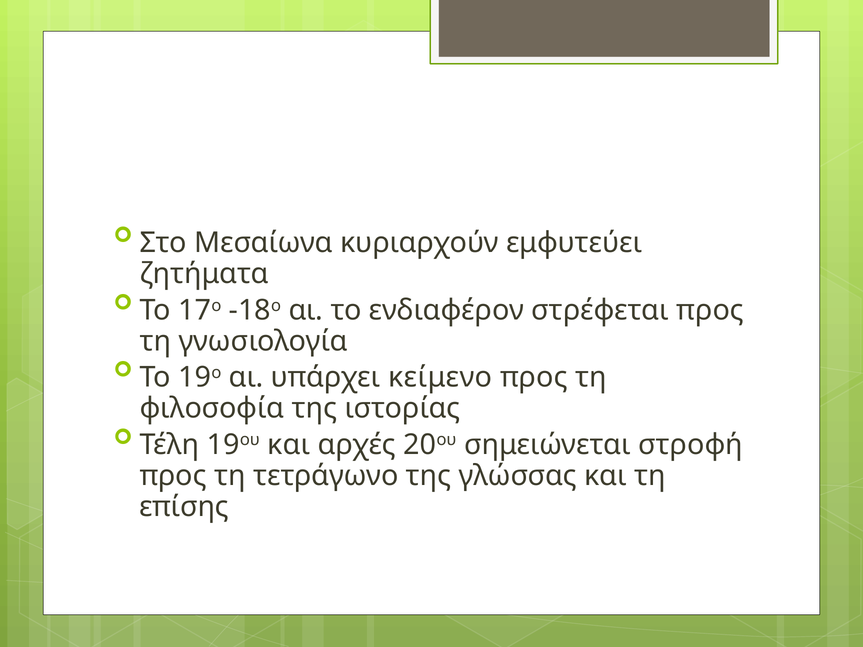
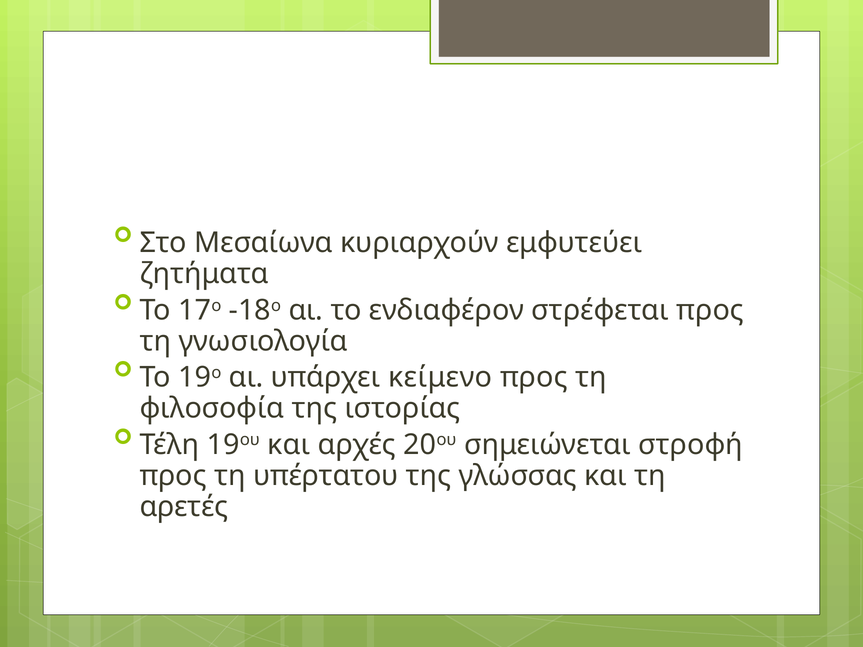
τετράγωνο: τετράγωνο -> υπέρτατου
επίσης: επίσης -> αρετές
